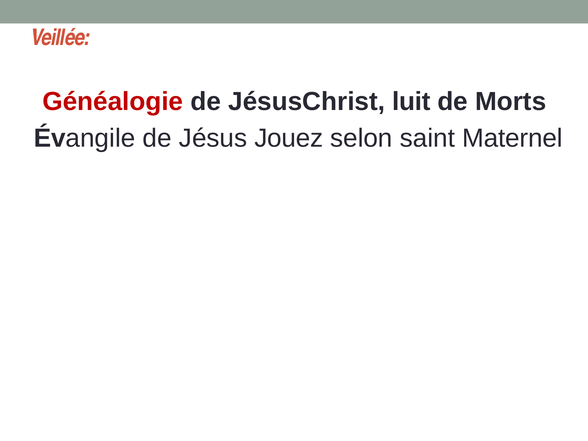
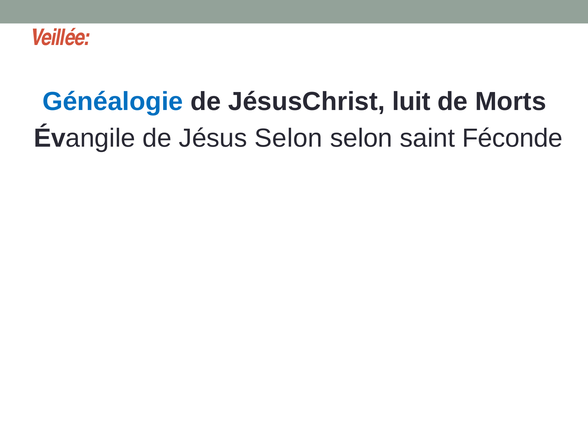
Généalogie colour: red -> blue
Jésus Jouez: Jouez -> Selon
Maternel: Maternel -> Féconde
